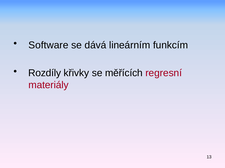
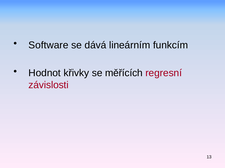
Rozdíly: Rozdíly -> Hodnot
materiály: materiály -> závislosti
